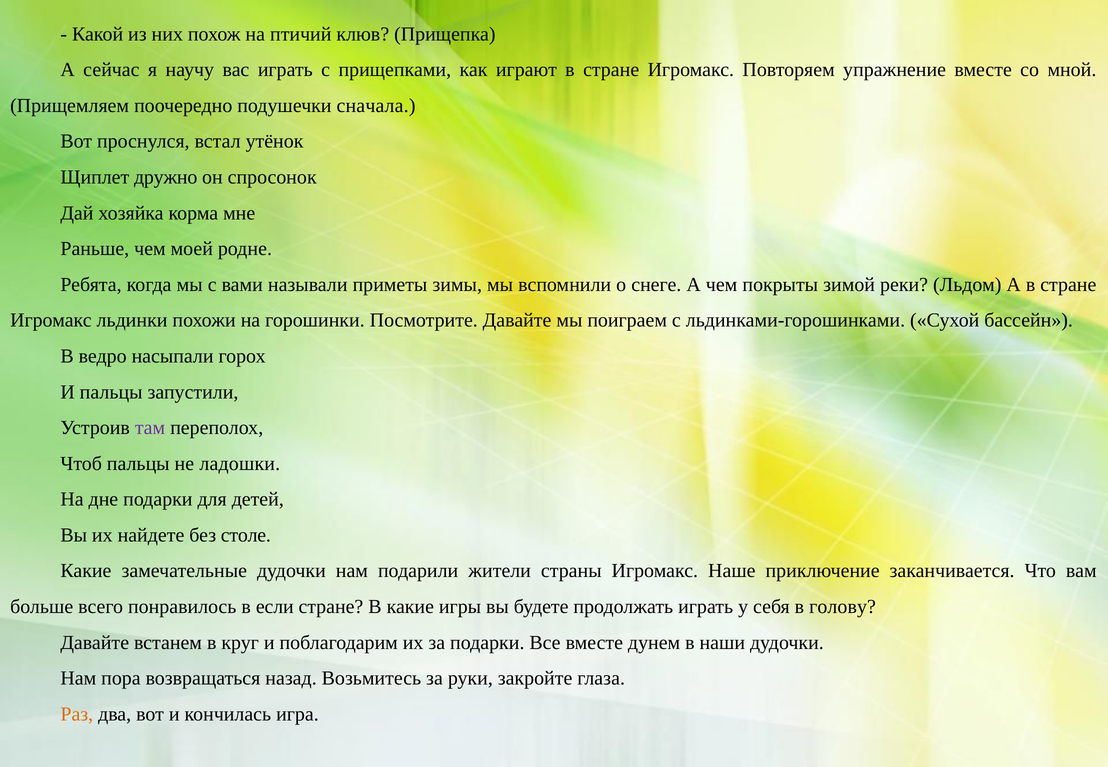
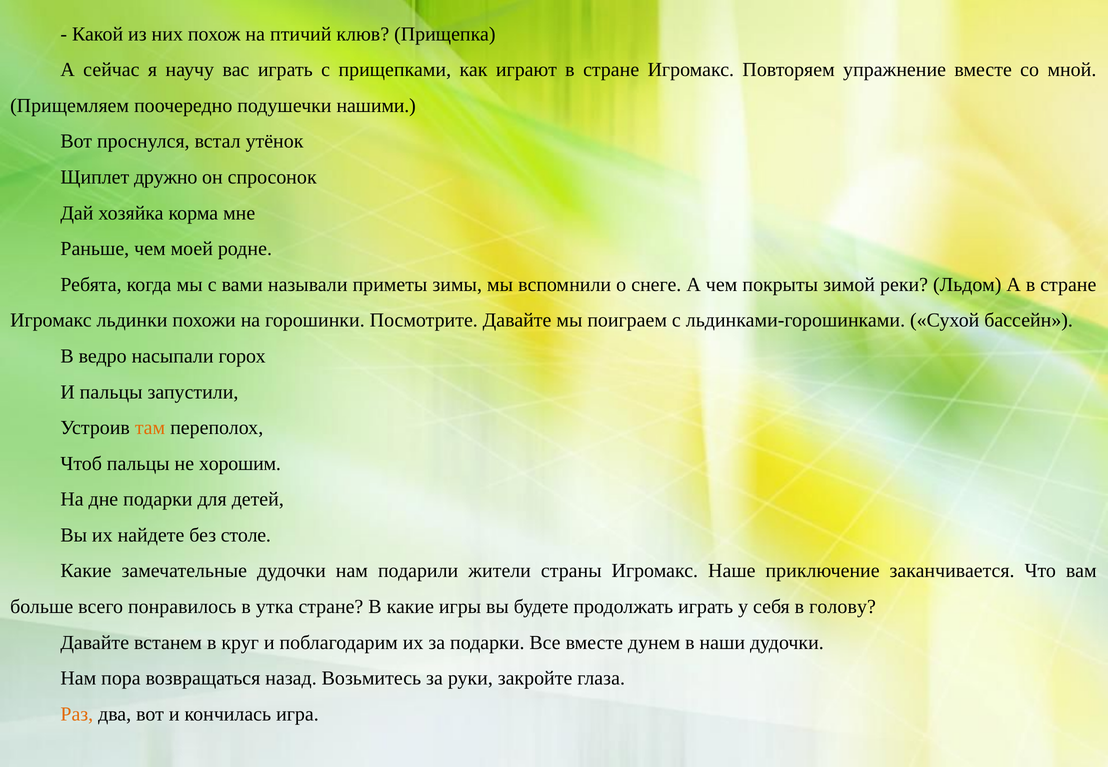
сначала: сначала -> нашими
там colour: purple -> orange
ладошки: ладошки -> хорошим
если: если -> утка
